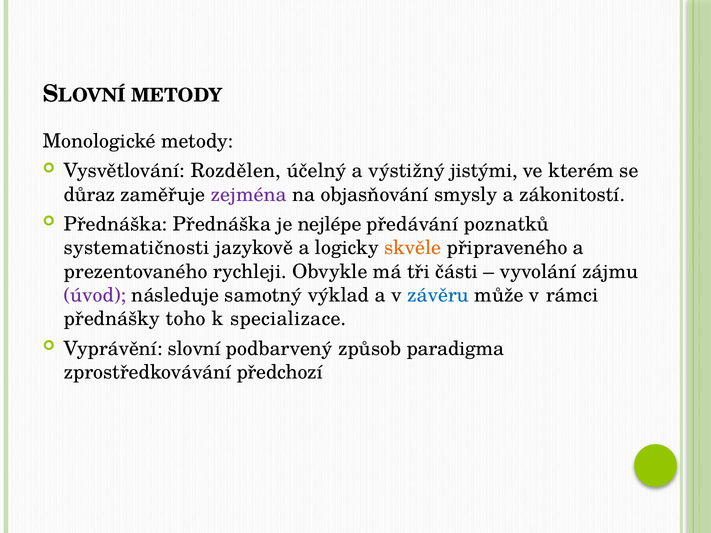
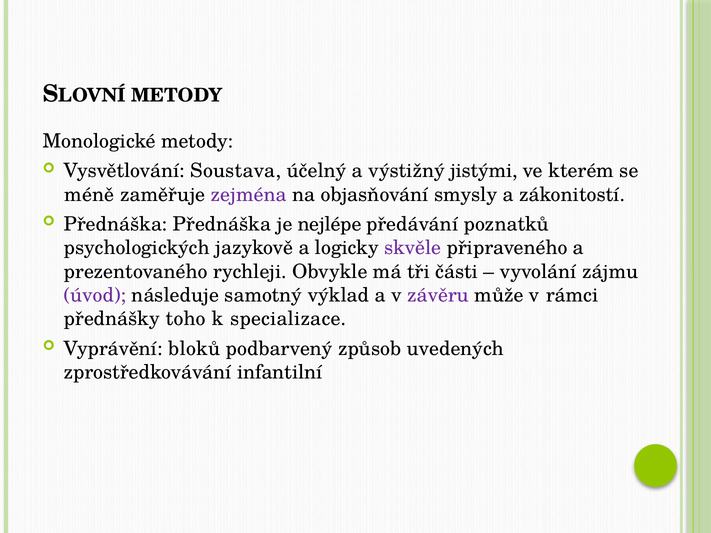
Rozdělen: Rozdělen -> Soustava
důraz: důraz -> méně
systematičnosti: systematičnosti -> psychologických
skvěle colour: orange -> purple
závěru colour: blue -> purple
slovní: slovní -> bloků
paradigma: paradigma -> uvedených
předchozí: předchozí -> infantilní
